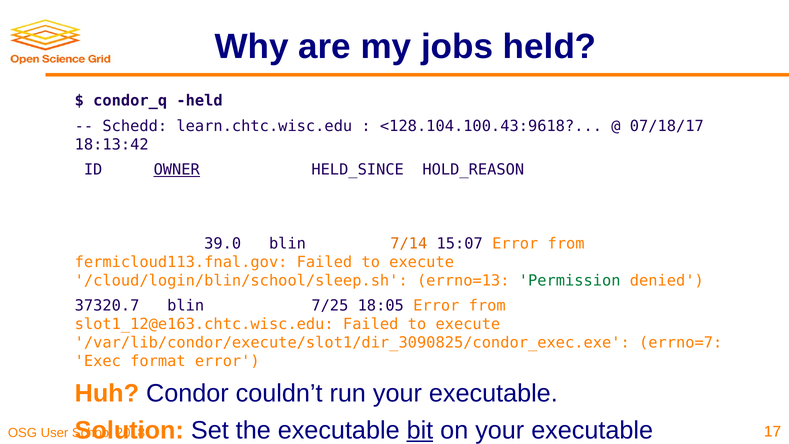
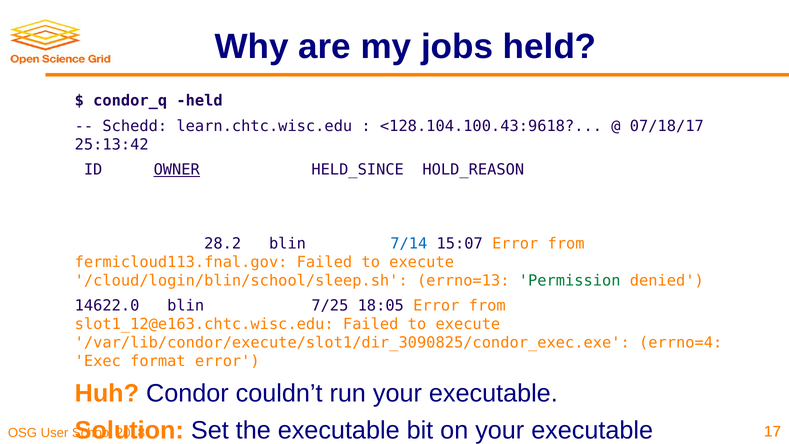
18:13:42: 18:13:42 -> 25:13:42
39.0: 39.0 -> 28.2
7/14 colour: orange -> blue
37320.7: 37320.7 -> 14622.0
errno=7: errno=7 -> errno=4
bit underline: present -> none
